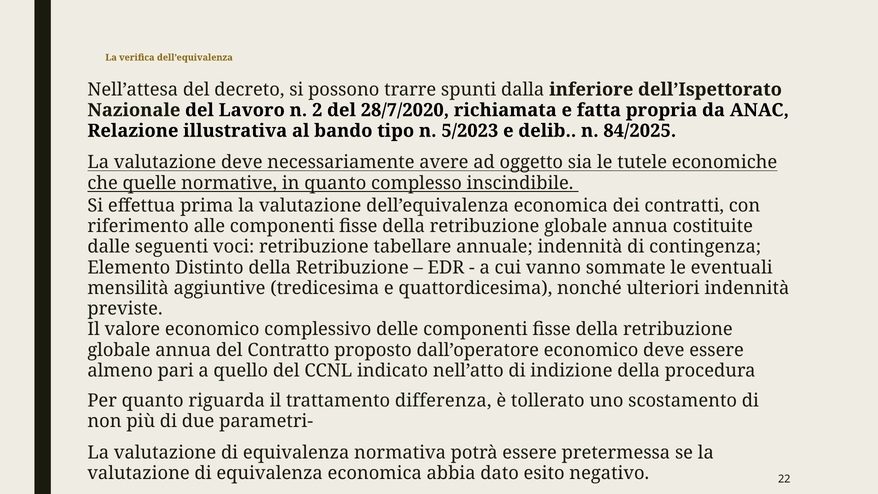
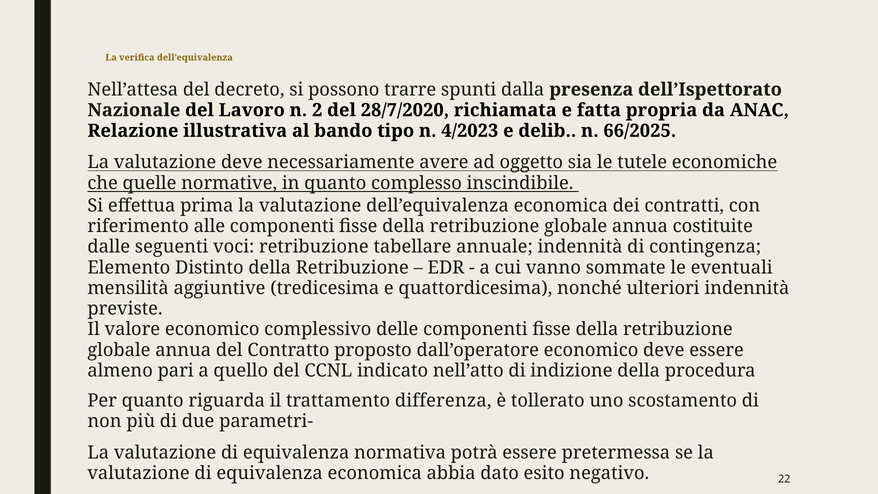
inferiore: inferiore -> presenza
5/2023: 5/2023 -> 4/2023
84/2025: 84/2025 -> 66/2025
